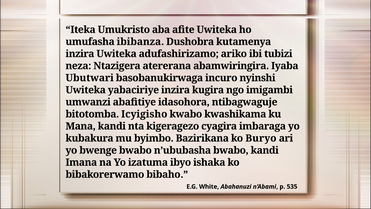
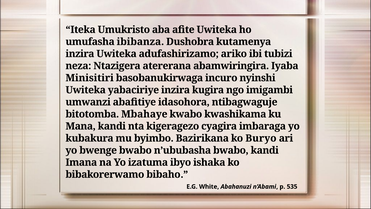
Ubutwari: Ubutwari -> Minisitiri
Icyigisho: Icyigisho -> Mbahaye
